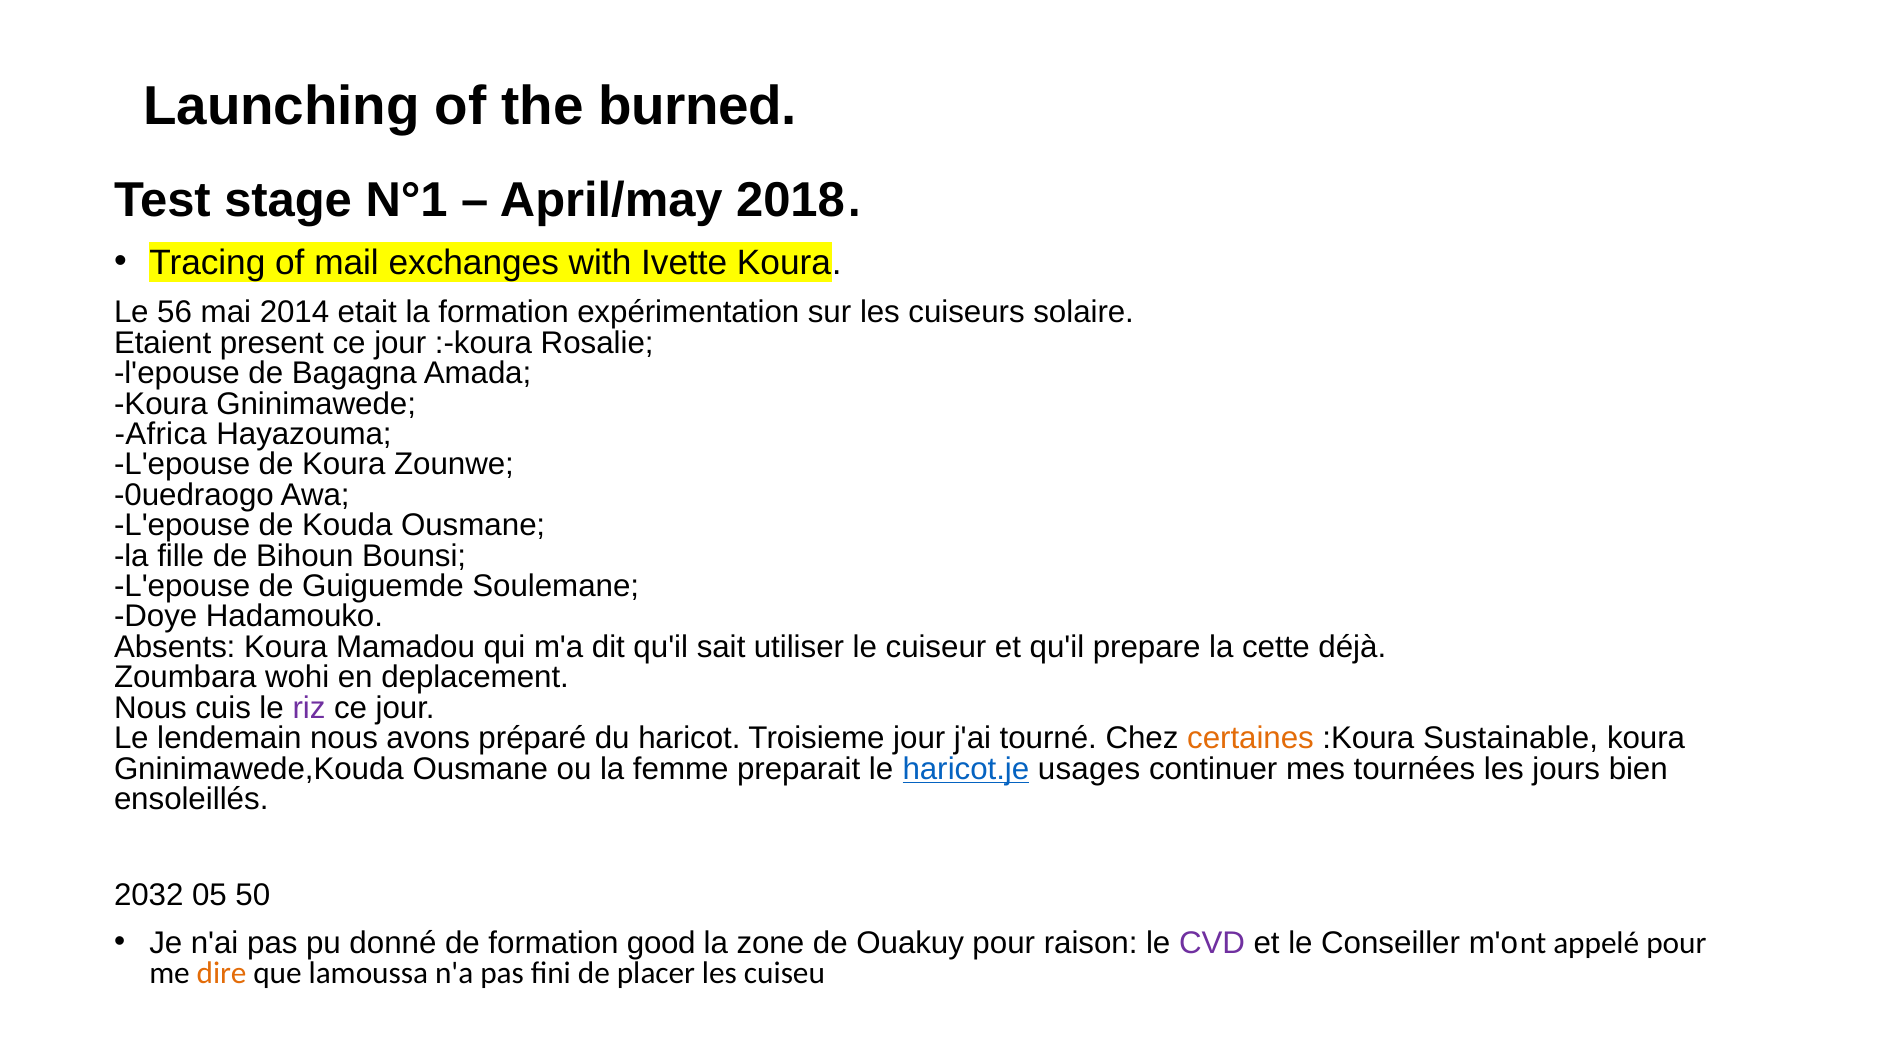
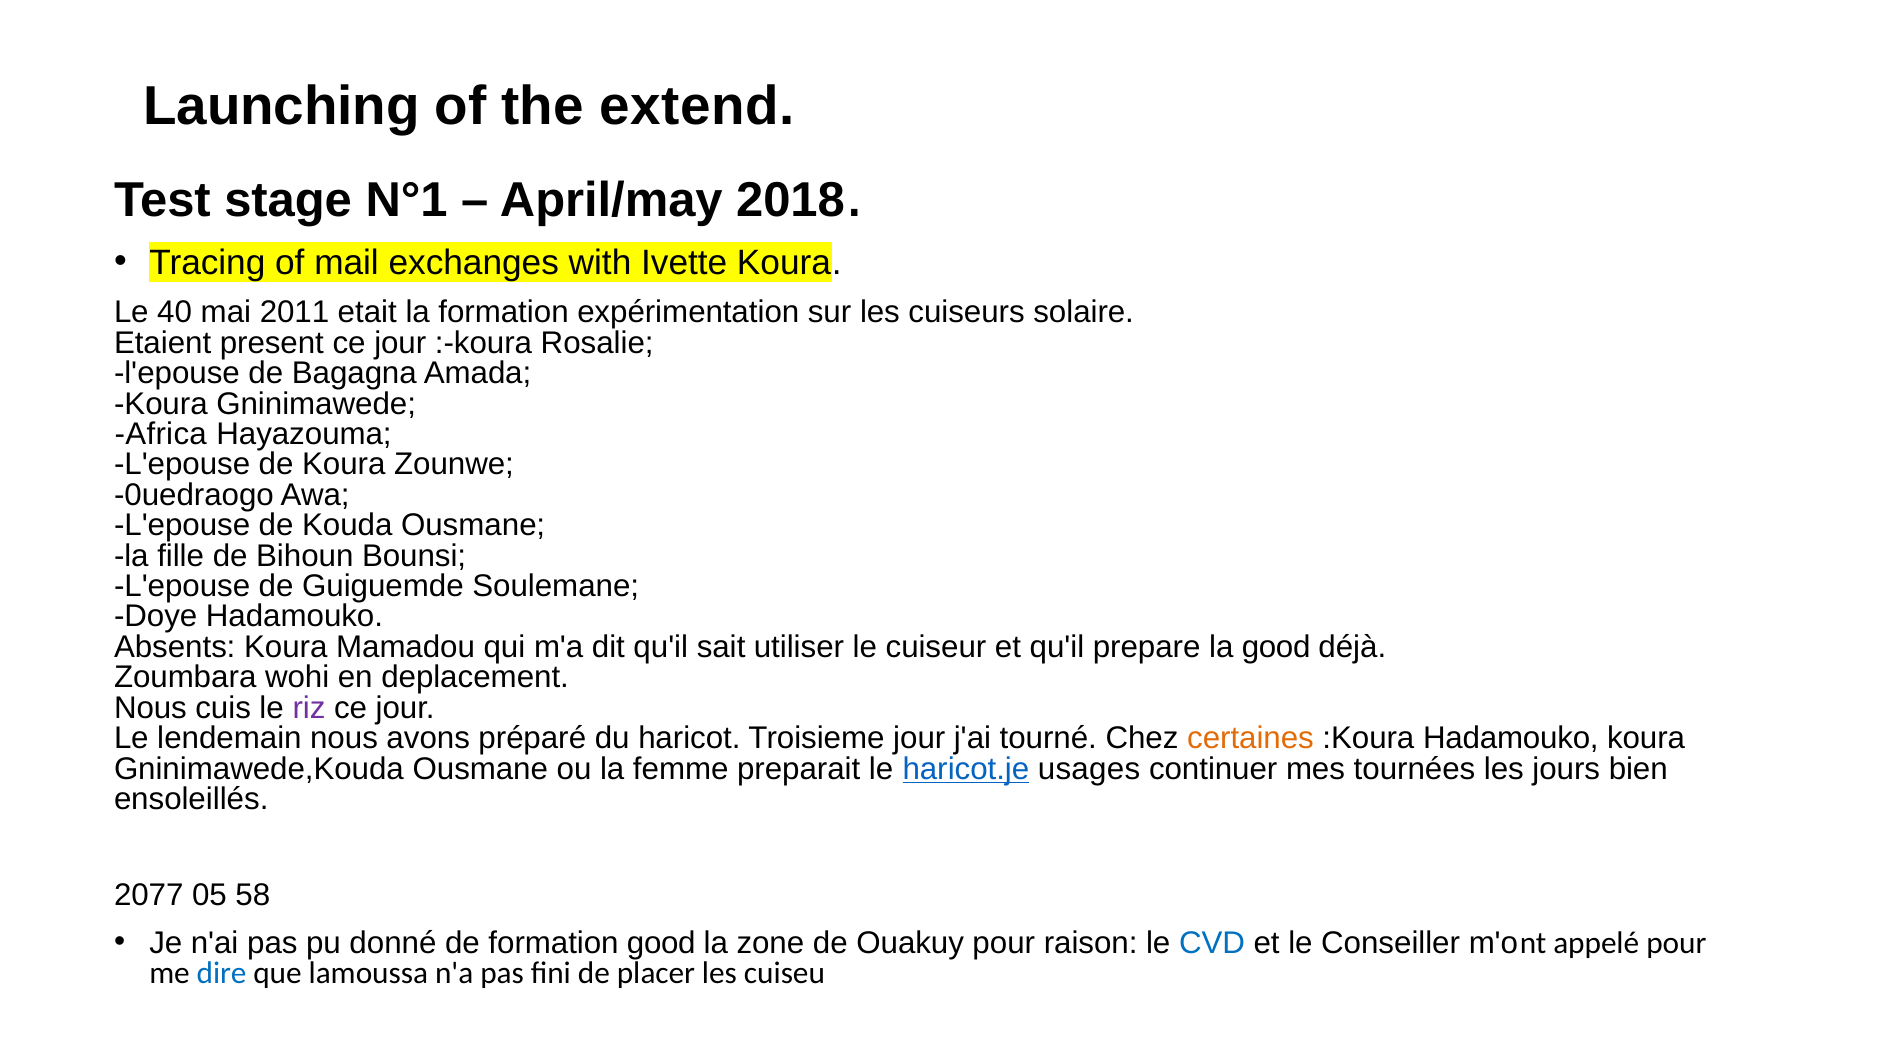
burned: burned -> extend
56: 56 -> 40
2014: 2014 -> 2011
la cette: cette -> good
:Koura Sustainable: Sustainable -> Hadamouko
2032: 2032 -> 2077
50: 50 -> 58
CVD colour: purple -> blue
dire colour: orange -> blue
